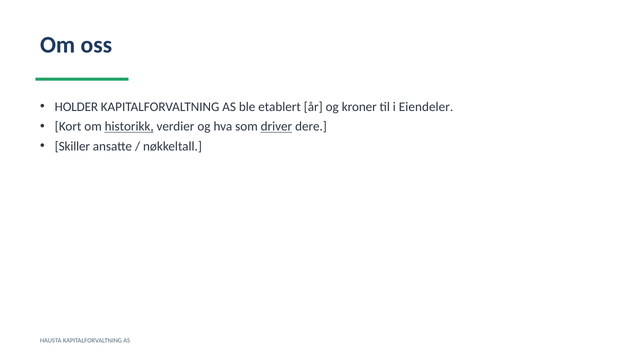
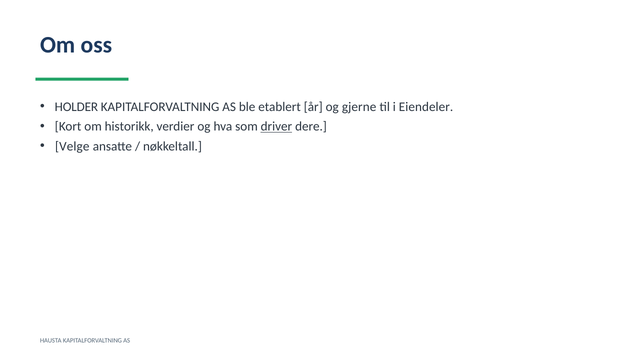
kroner: kroner -> gjerne
historikk underline: present -> none
Skiller: Skiller -> Velge
